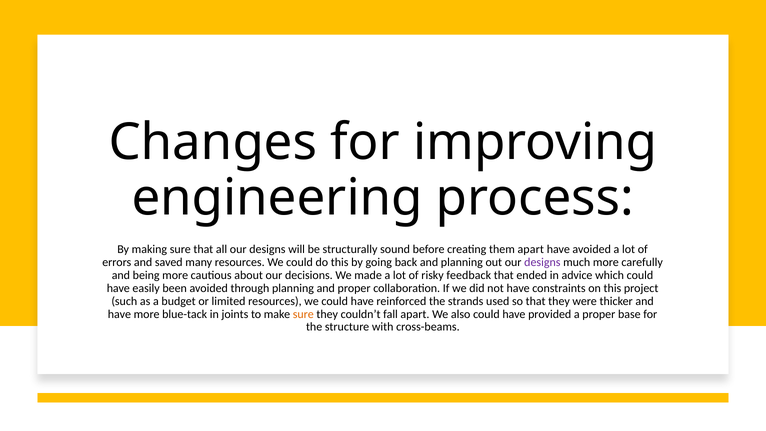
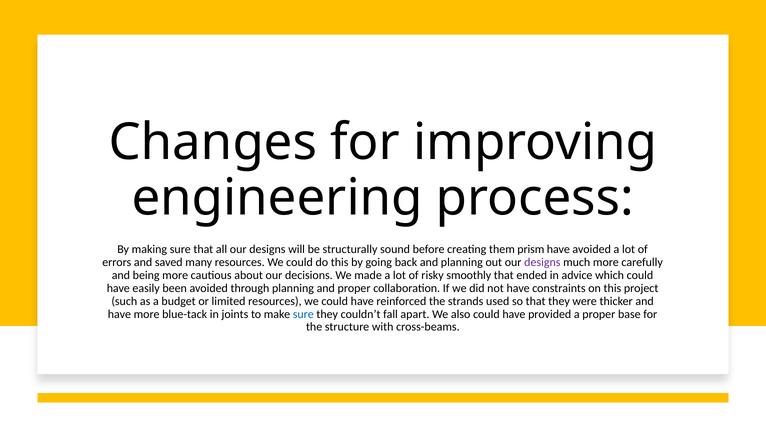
them apart: apart -> prism
feedback: feedback -> smoothly
sure at (303, 314) colour: orange -> blue
